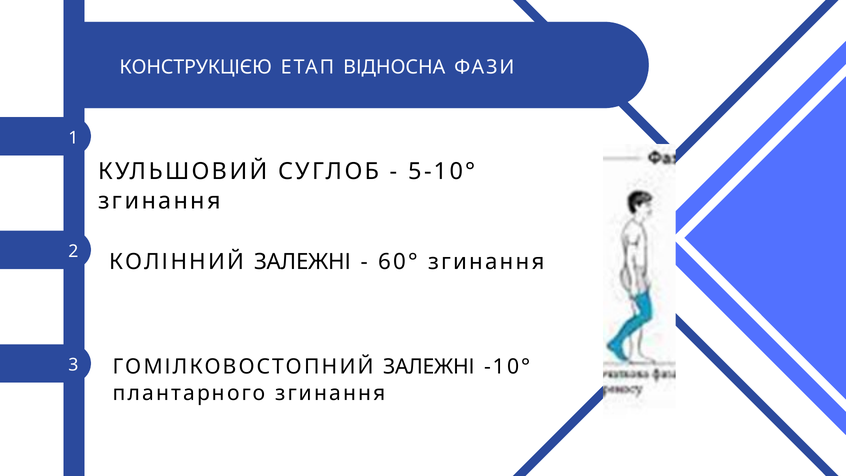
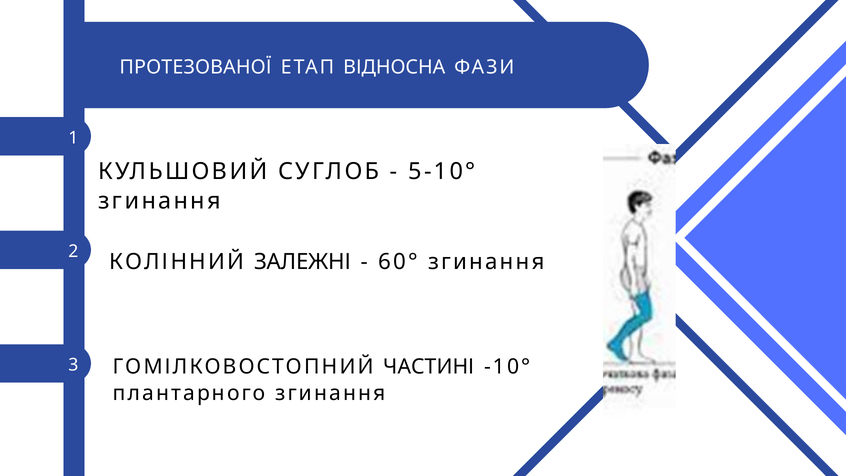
КОНСТРУКЦІЄЮ: КОНСТРУКЦІЄЮ -> ПРОТЕЗОВАНОЇ
ГОМІЛКОВОСТОПНИЙ ЗАЛЕЖНІ: ЗАЛЕЖНІ -> ЧАСТИНІ
